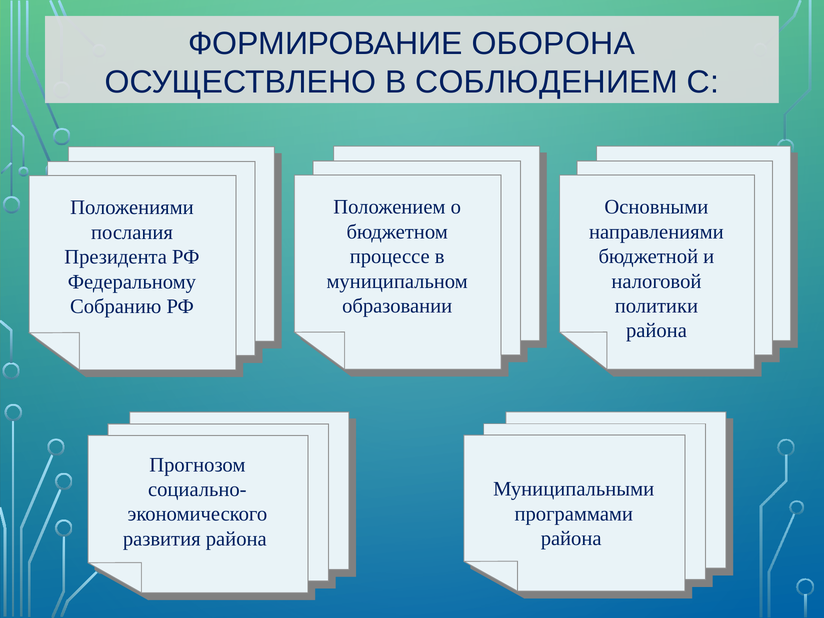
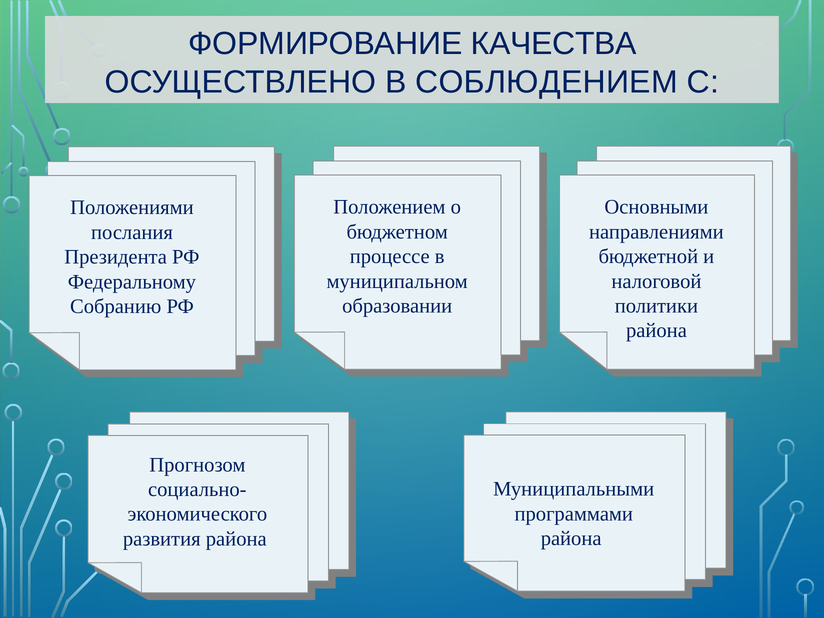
ОБОРОНА: ОБОРОНА -> КАЧЕСТВА
